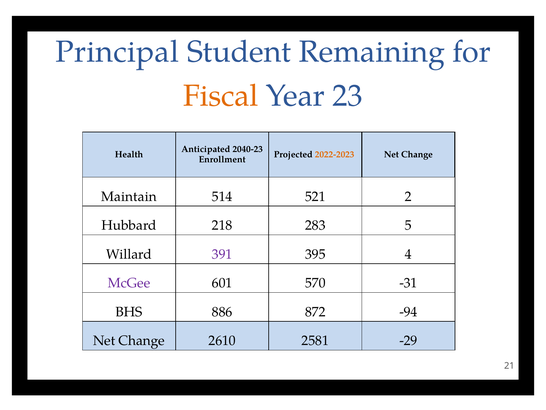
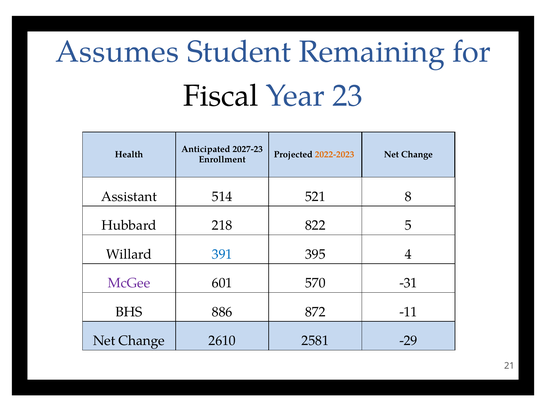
Principal: Principal -> Assumes
Fiscal colour: orange -> black
2040-23: 2040-23 -> 2027-23
Maintain: Maintain -> Assistant
2: 2 -> 8
283: 283 -> 822
391 colour: purple -> blue
-94: -94 -> -11
